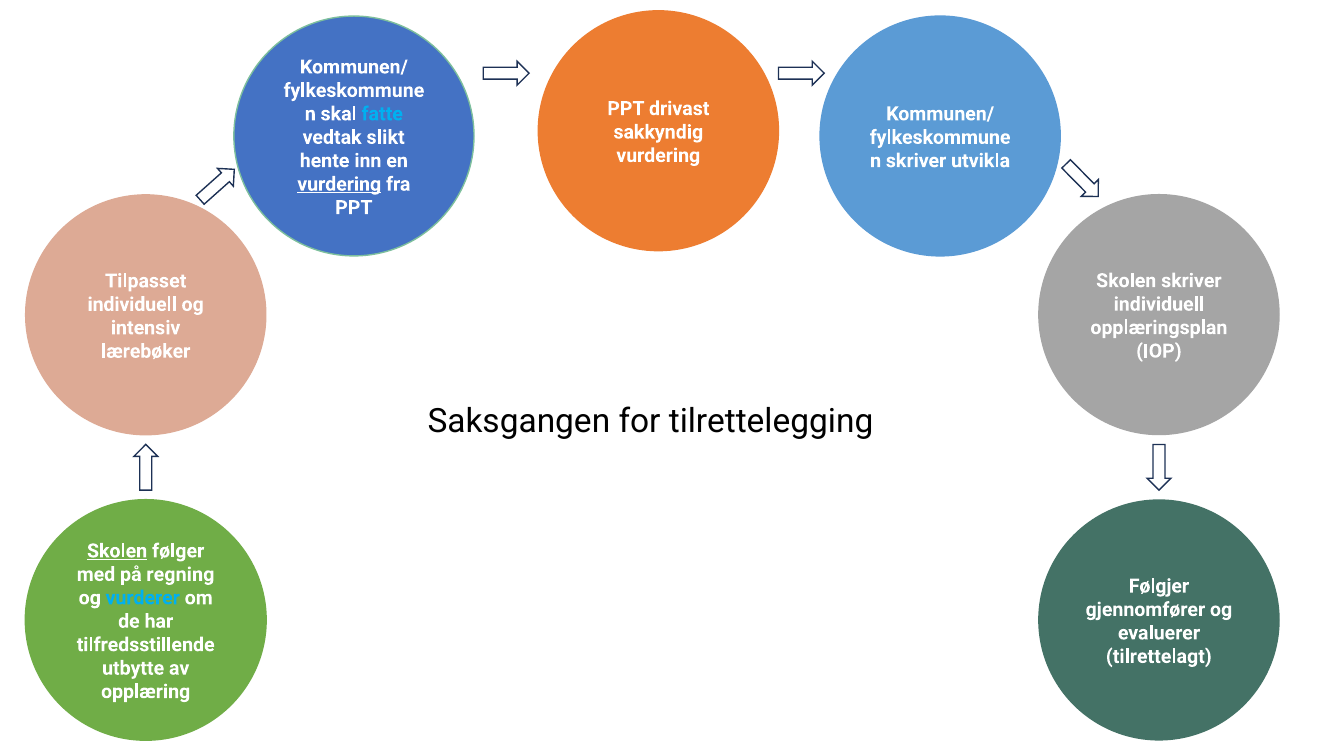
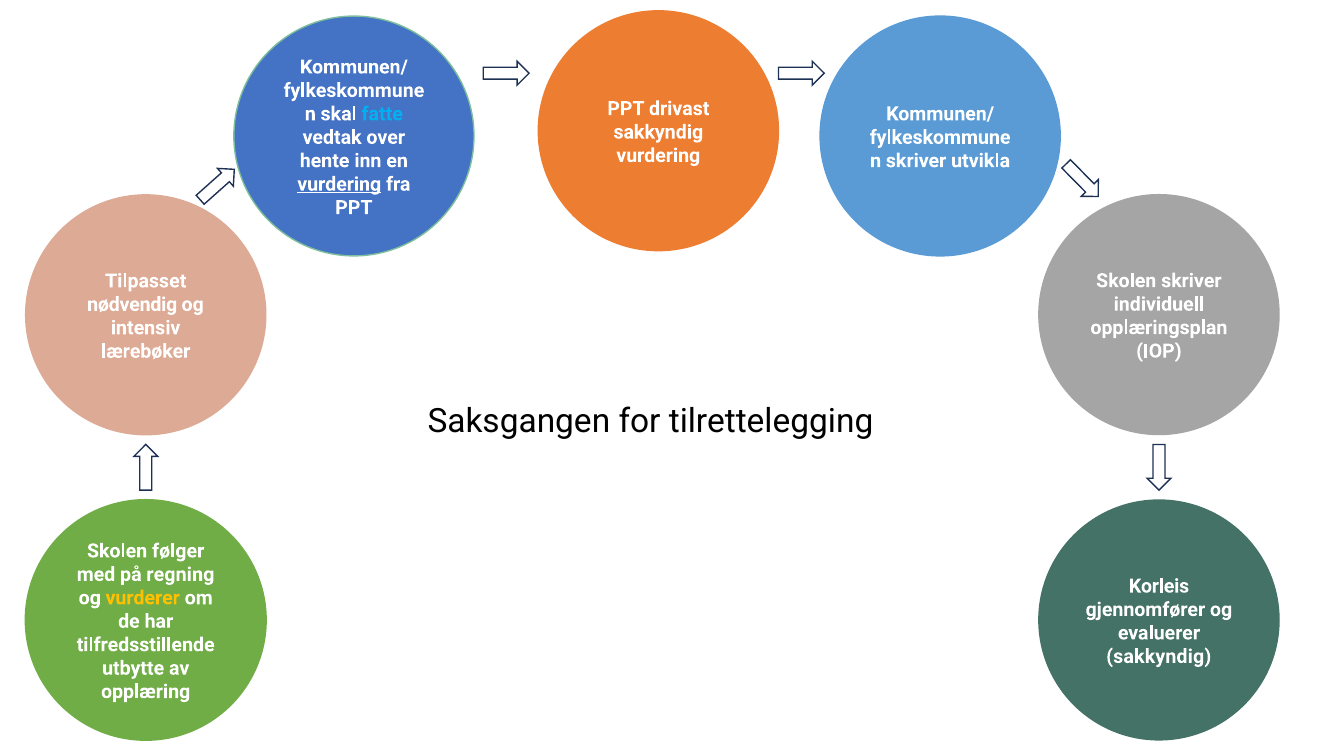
slikt: slikt -> over
individuell at (132, 304): individuell -> nødvendig
Skolen at (117, 551) underline: present -> none
Følgjer: Følgjer -> Korleis
vurderer colour: light blue -> yellow
tilrettelagt at (1159, 657): tilrettelagt -> sakkyndig
